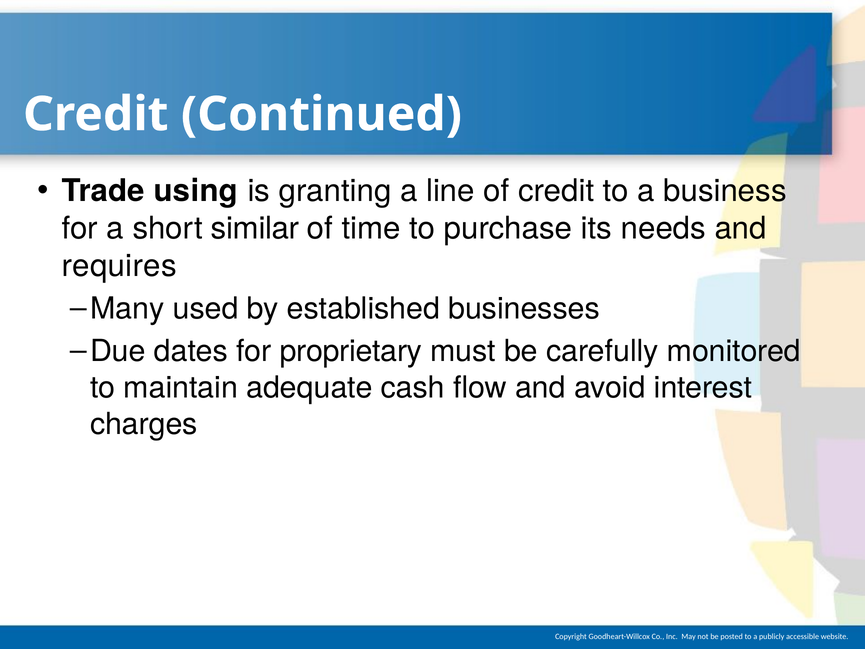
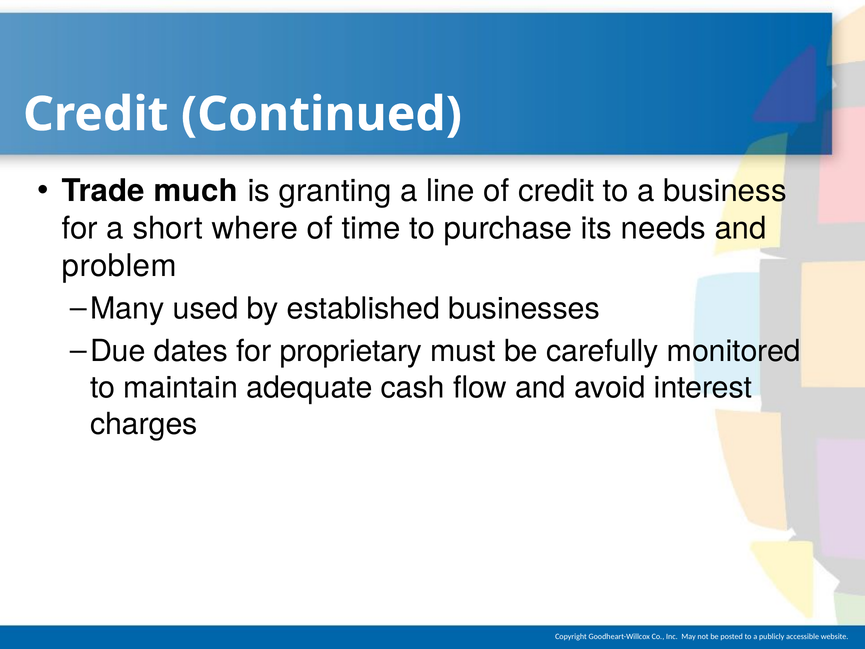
using: using -> much
similar: similar -> where
requires: requires -> problem
